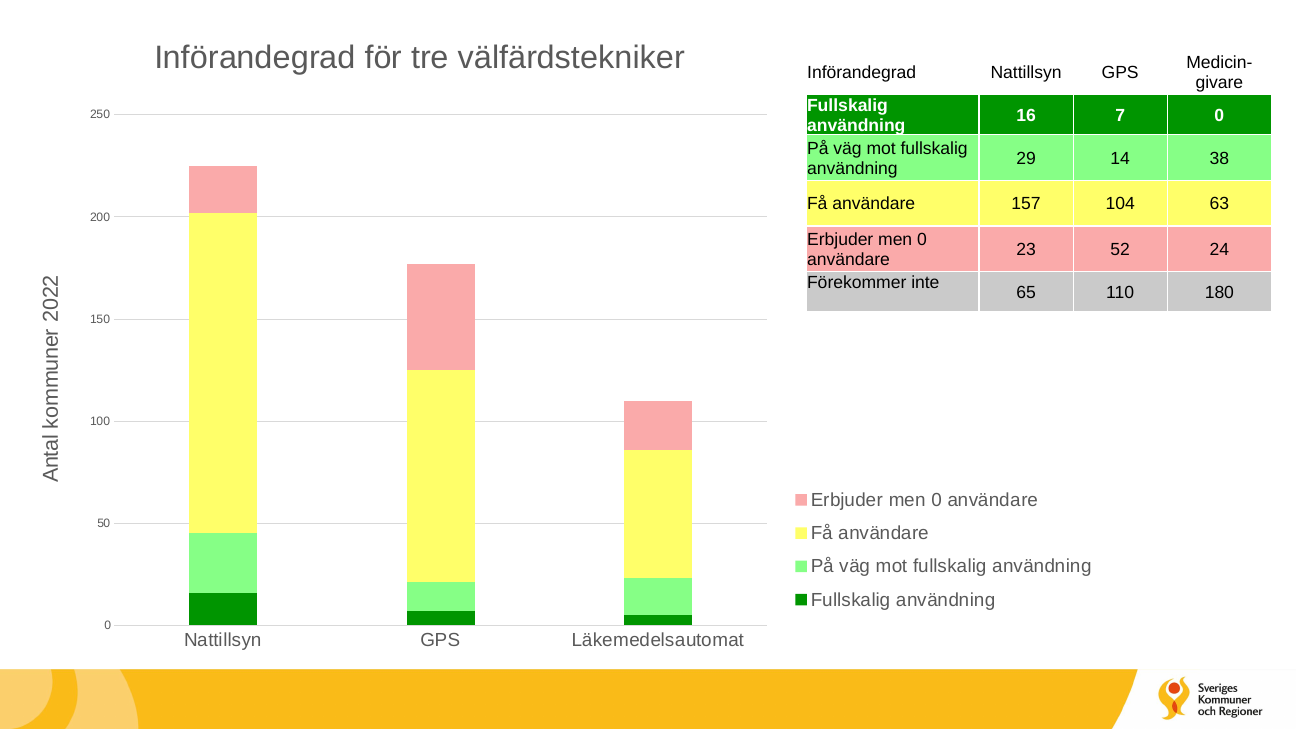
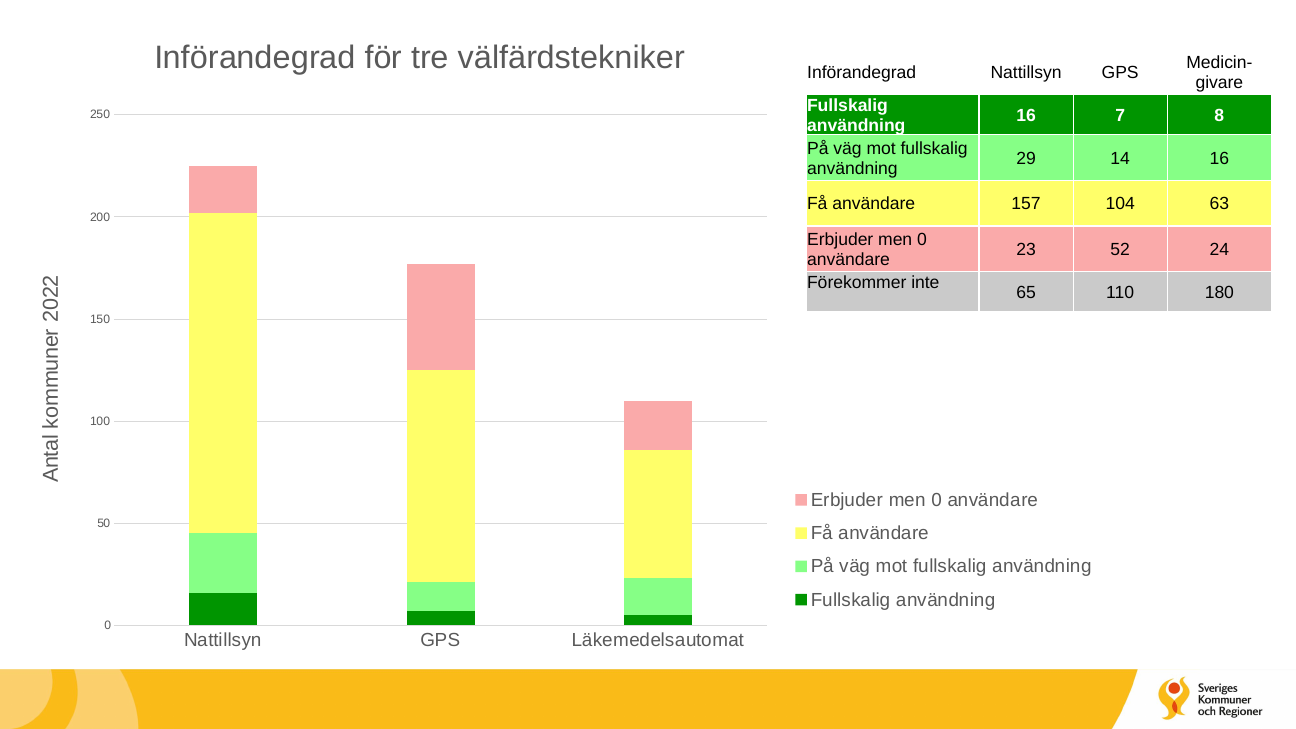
7 0: 0 -> 8
14 38: 38 -> 16
